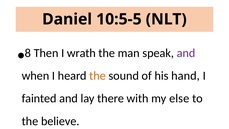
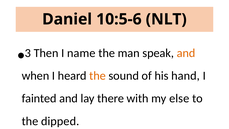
10:5-5: 10:5-5 -> 10:5-6
8: 8 -> 3
wrath: wrath -> name
and at (186, 53) colour: purple -> orange
believe: believe -> dipped
